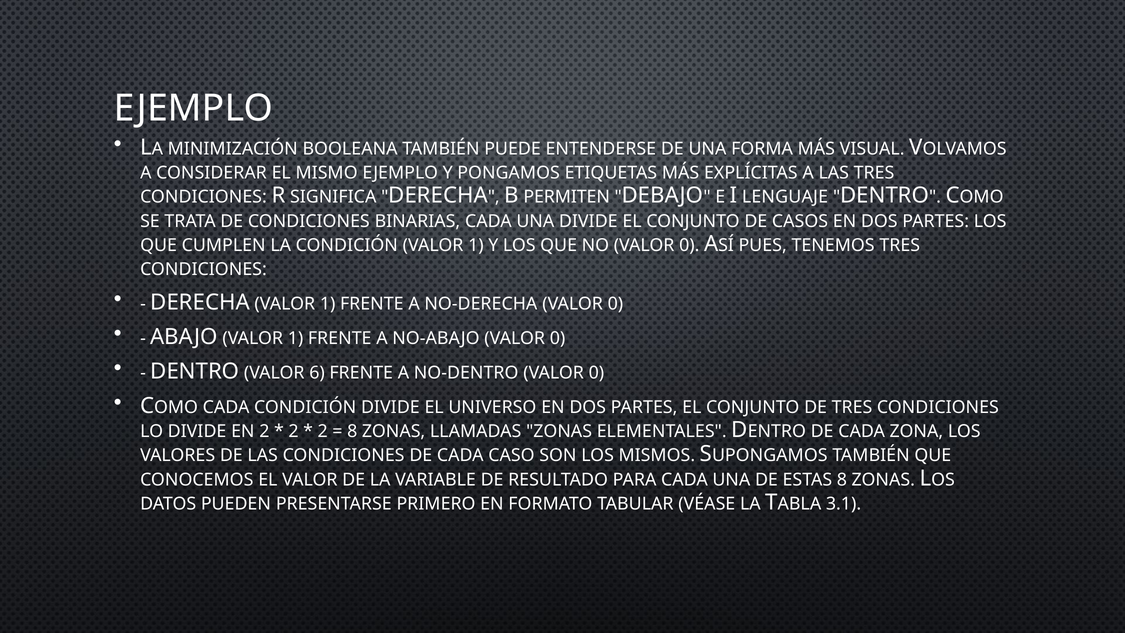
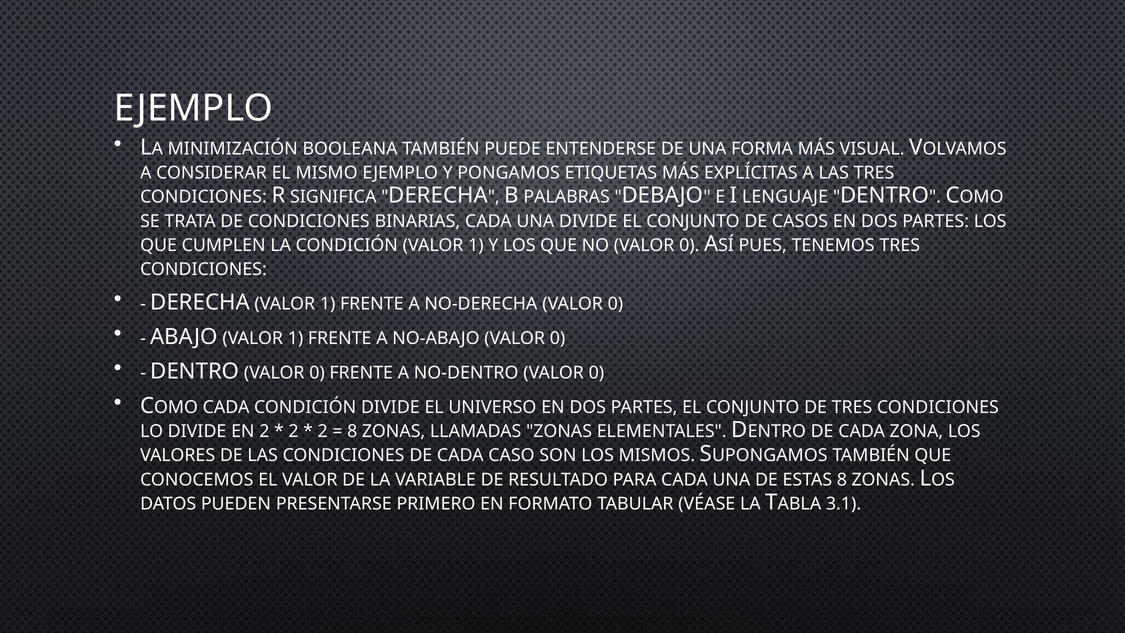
PERMITEN: PERMITEN -> PALABRAS
DENTRO VALOR 6: 6 -> 0
